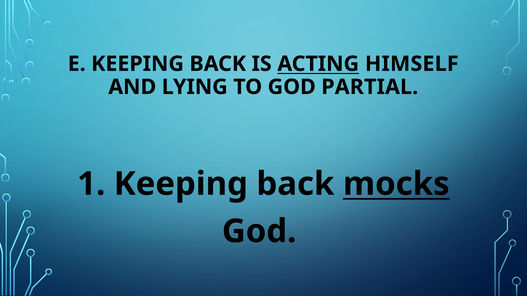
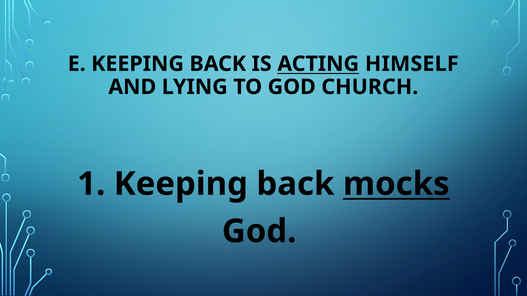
PARTIAL: PARTIAL -> CHURCH
